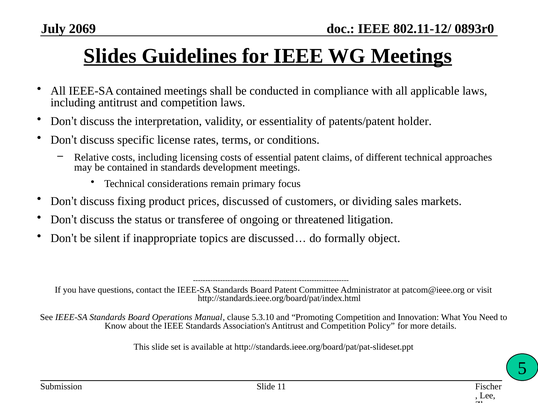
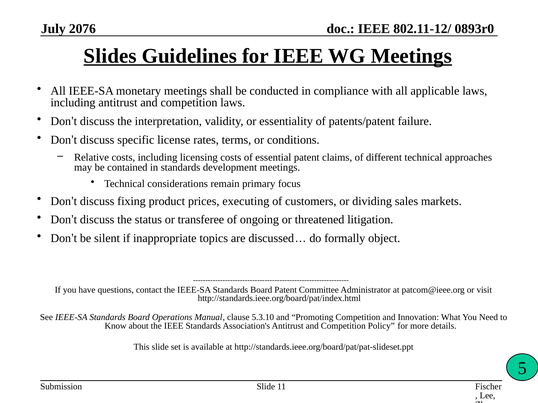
2069: 2069 -> 2076
IEEE-SA contained: contained -> monetary
holder: holder -> failure
discussed: discussed -> executing
